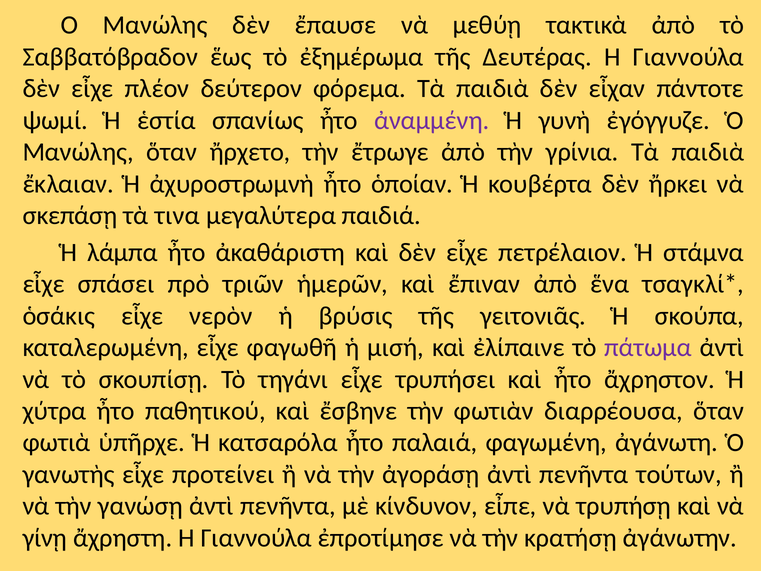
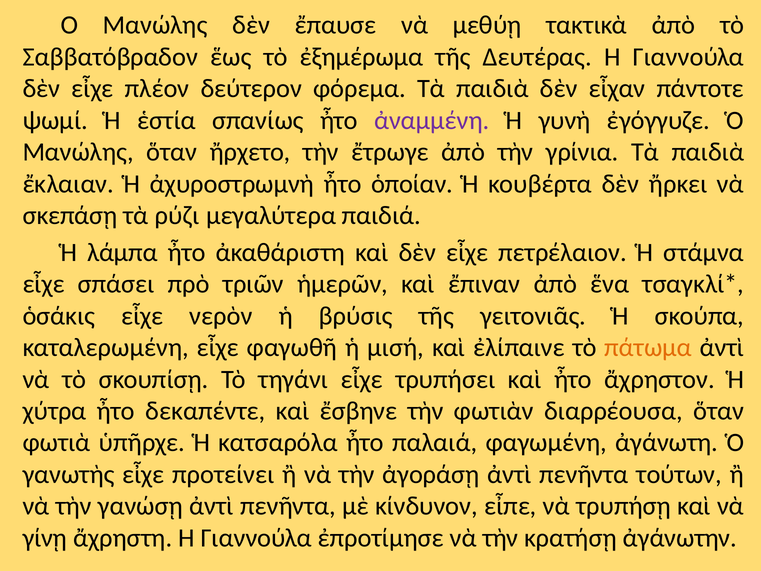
τινα: τινα -> ρύζι
πάτωμα colour: purple -> orange
παθητικού: παθητικού -> δεκαπέντε
